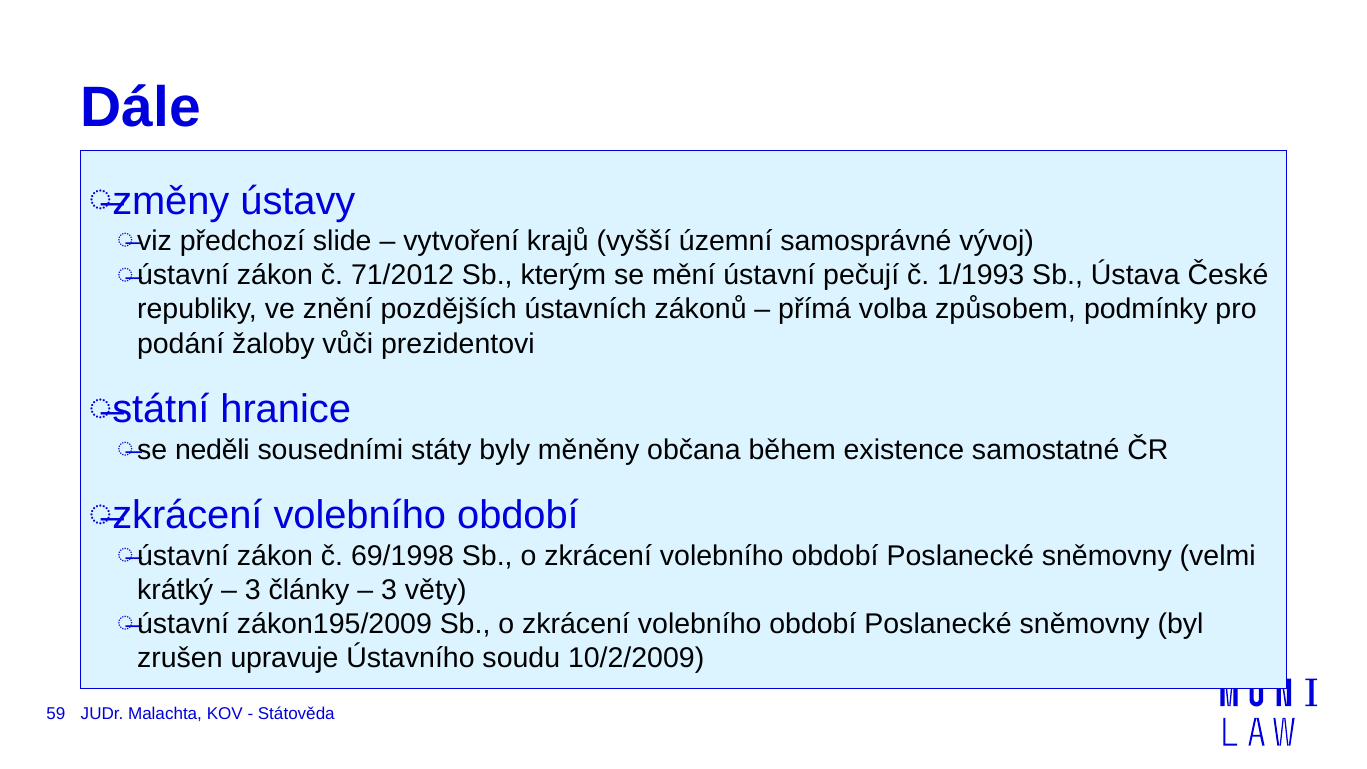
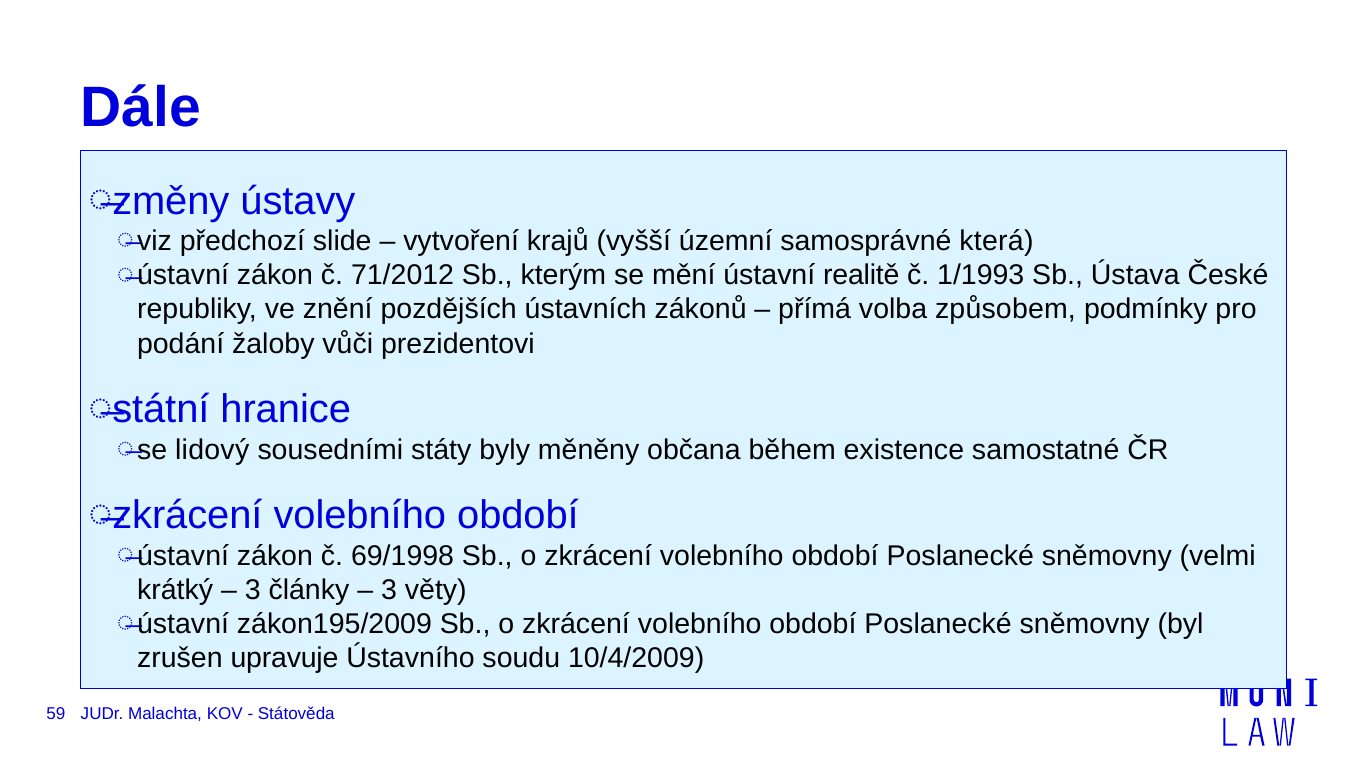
vývoj: vývoj -> která
pečují: pečují -> realitě
neděli: neděli -> lidový
10/2/2009: 10/2/2009 -> 10/4/2009
